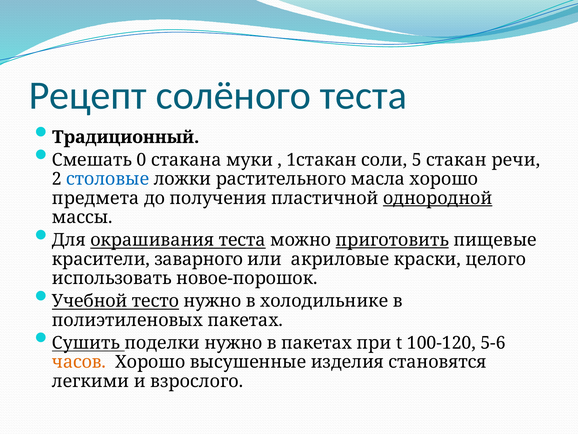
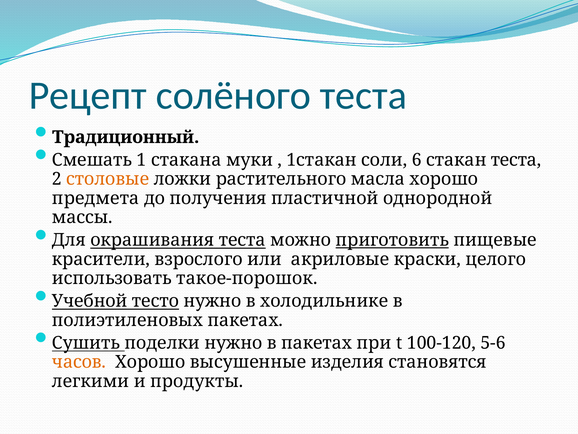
0: 0 -> 1
5: 5 -> 6
стакан речи: речи -> теста
столовые colour: blue -> orange
однородной underline: present -> none
заварного: заварного -> взрослого
новое-порошок: новое-порошок -> такое-порошок
взрослого: взрослого -> продукты
